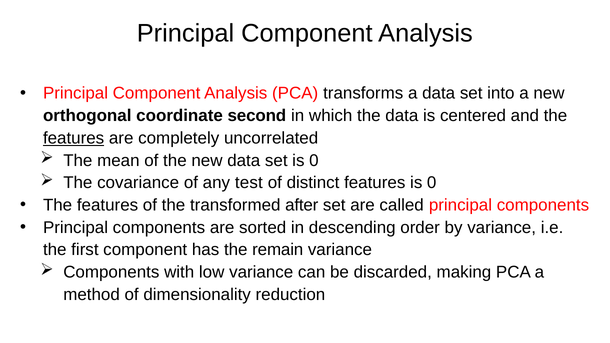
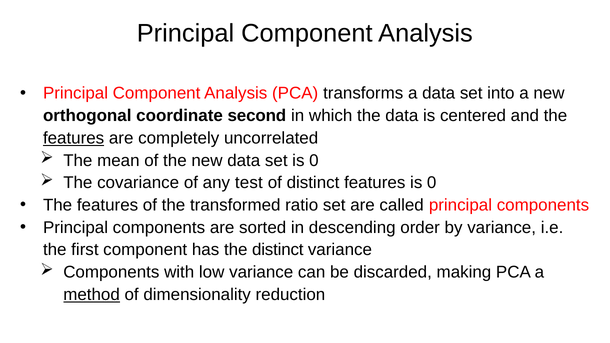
after: after -> ratio
the remain: remain -> distinct
method underline: none -> present
